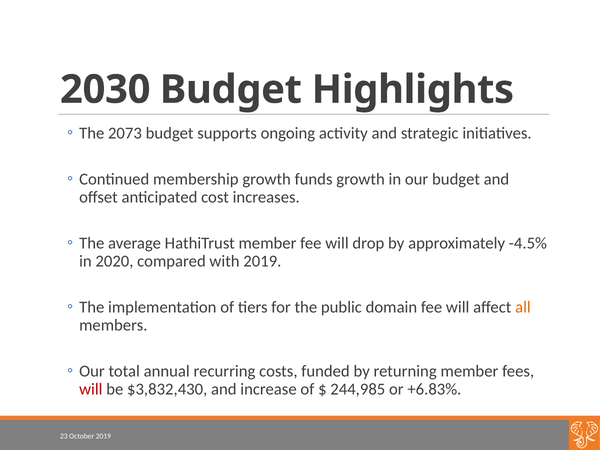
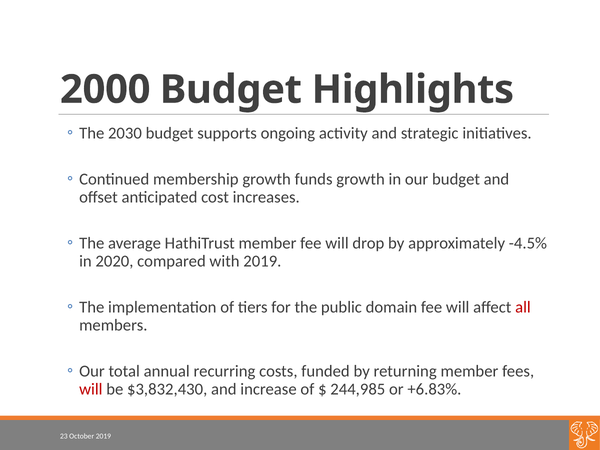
2030: 2030 -> 2000
2073: 2073 -> 2030
all colour: orange -> red
